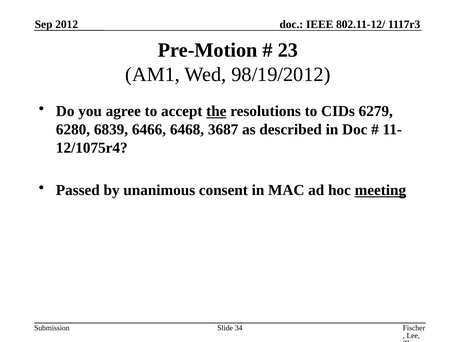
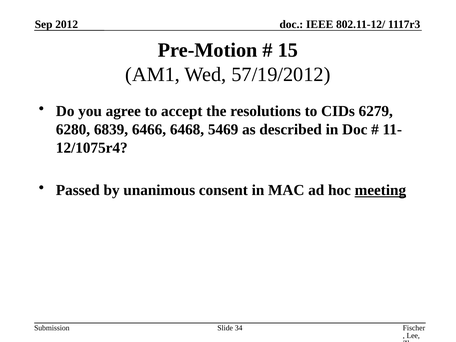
23: 23 -> 15
98/19/2012: 98/19/2012 -> 57/19/2012
the underline: present -> none
3687: 3687 -> 5469
